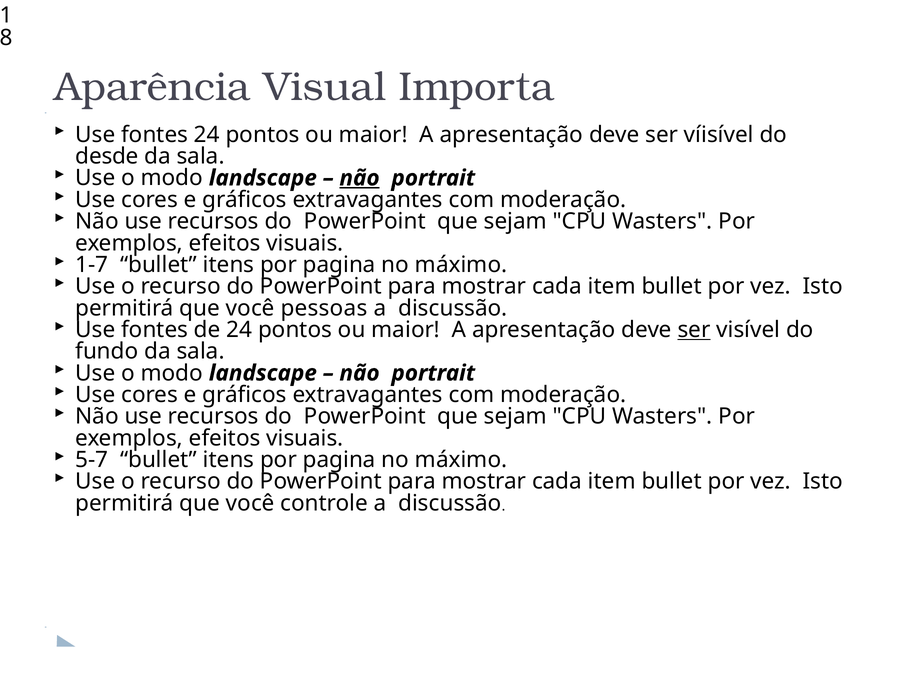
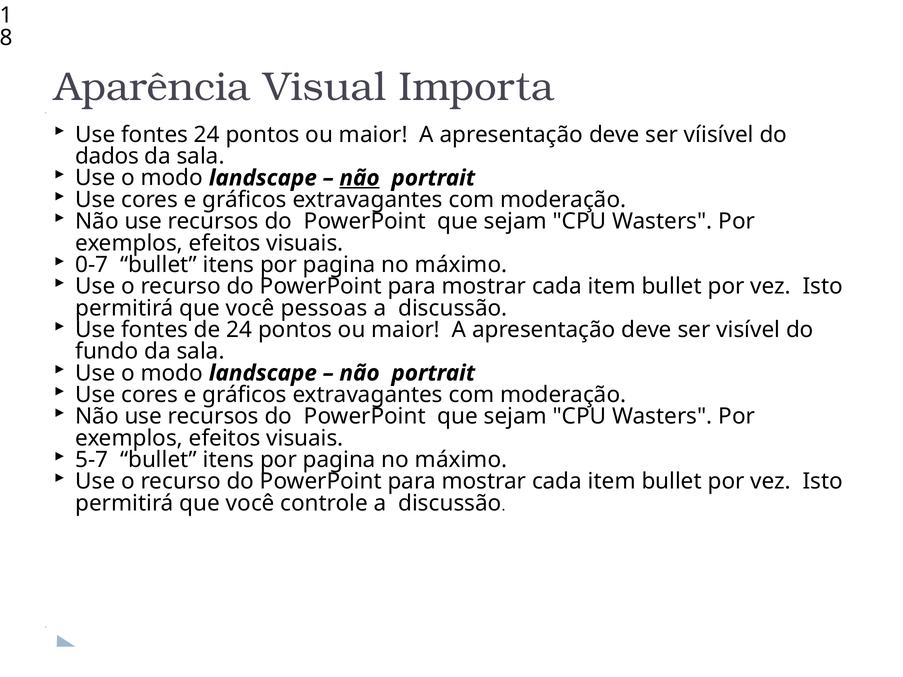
desde: desde -> dados
1-7: 1-7 -> 0-7
ser at (694, 330) underline: present -> none
